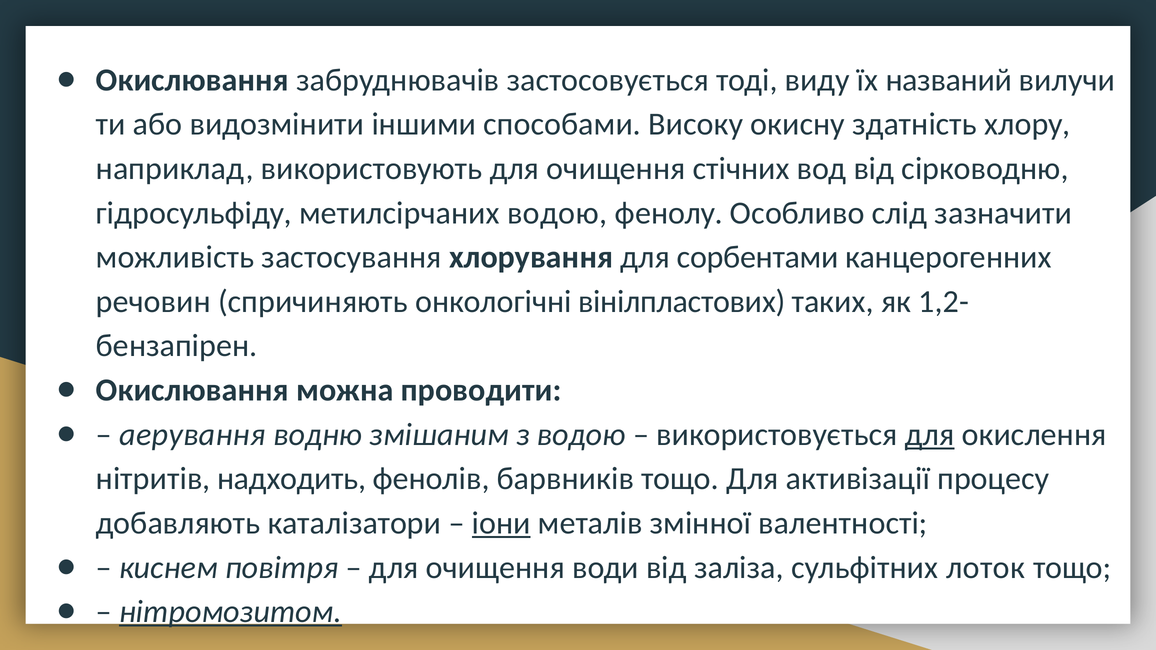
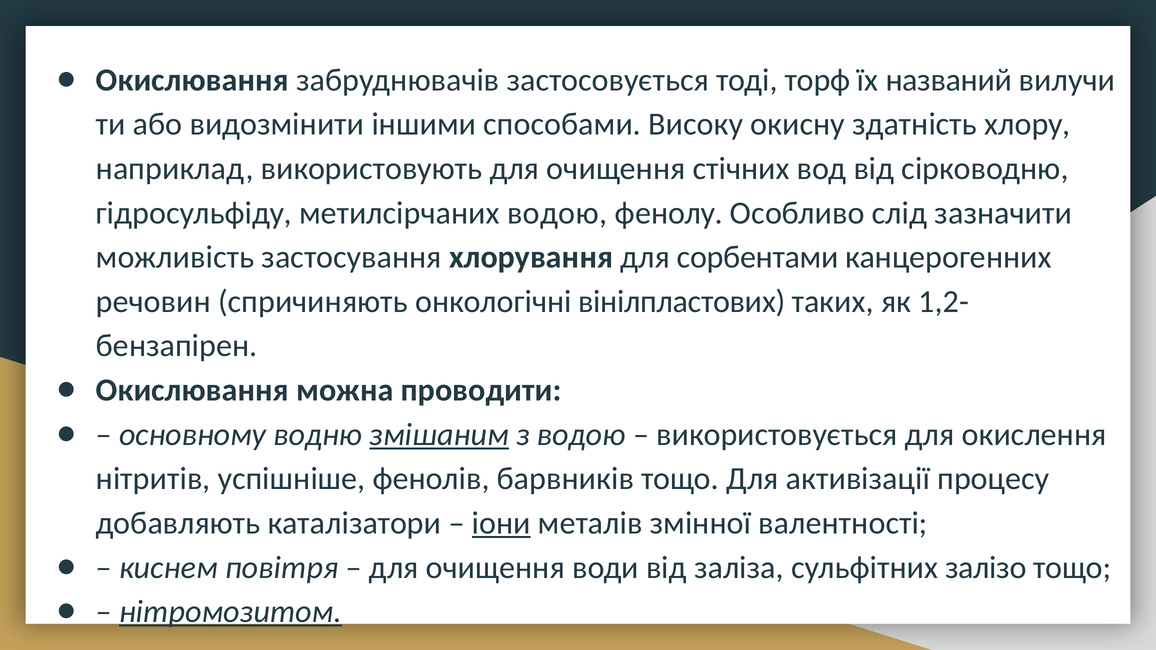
виду: виду -> торф
аерування: аерування -> основному
змішаним underline: none -> present
для at (930, 435) underline: present -> none
надходить: надходить -> успішніше
лоток: лоток -> залізо
